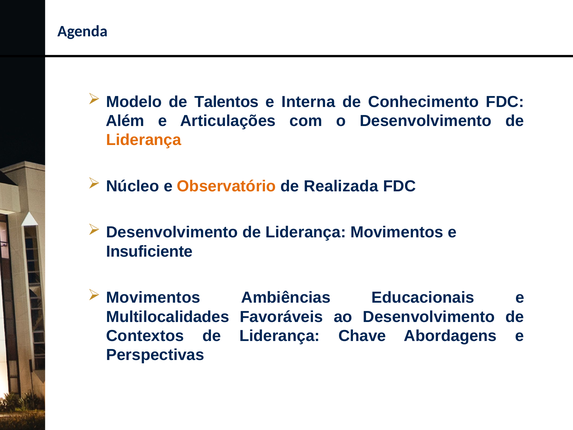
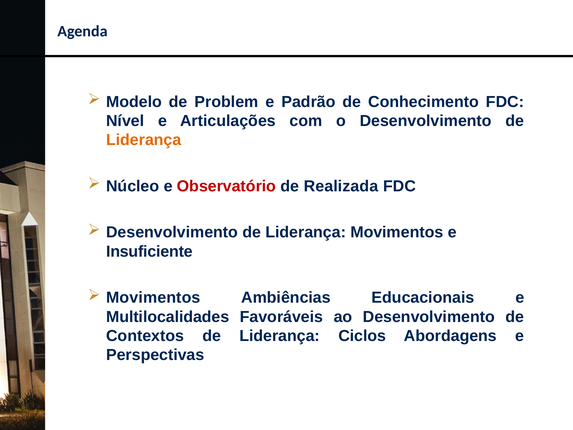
Talentos: Talentos -> Problem
Interna: Interna -> Padrão
Além: Além -> Nível
Observatório colour: orange -> red
Chave: Chave -> Ciclos
